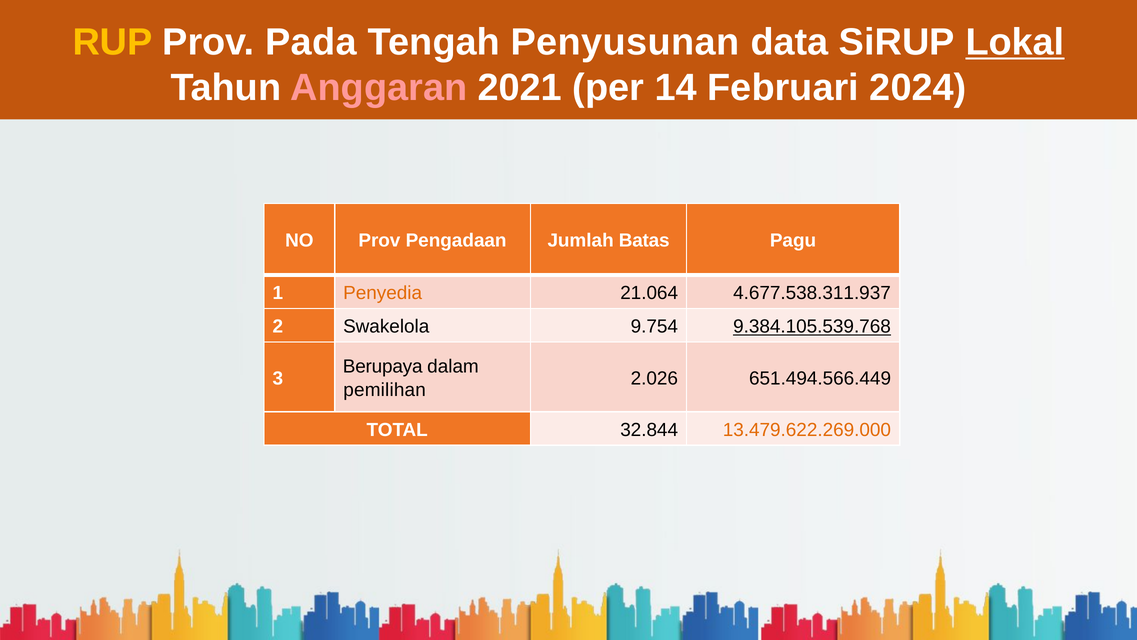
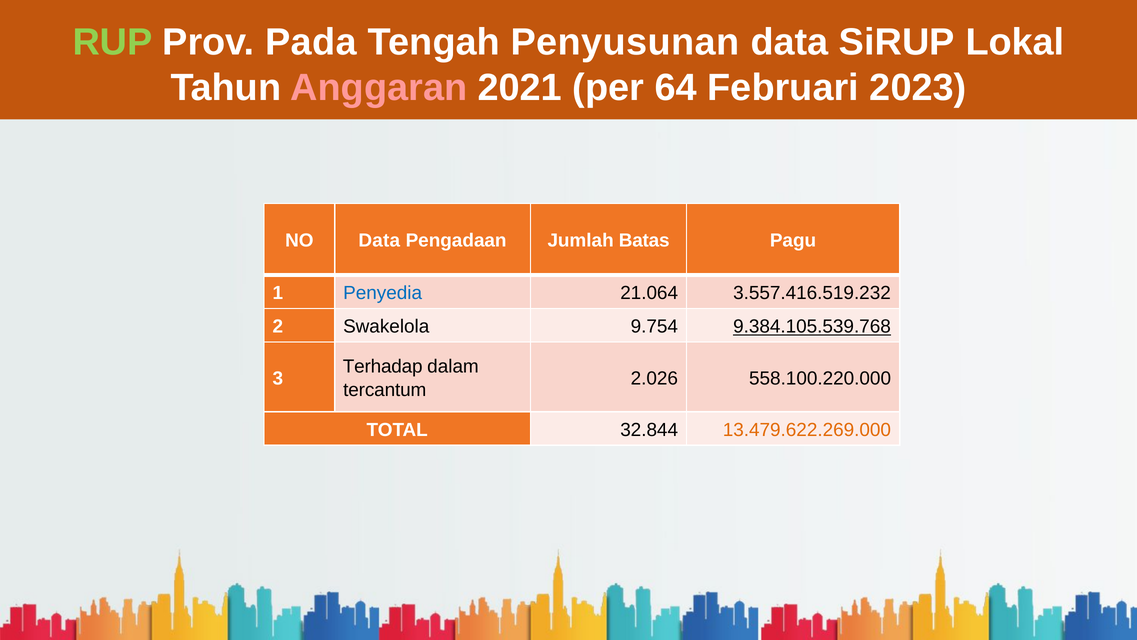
RUP colour: yellow -> light green
Lokal underline: present -> none
14: 14 -> 64
2024: 2024 -> 2023
NO Prov: Prov -> Data
Penyedia colour: orange -> blue
4.677.538.311.937: 4.677.538.311.937 -> 3.557.416.519.232
Berupaya: Berupaya -> Terhadap
651.494.566.449: 651.494.566.449 -> 558.100.220.000
pemilihan: pemilihan -> tercantum
